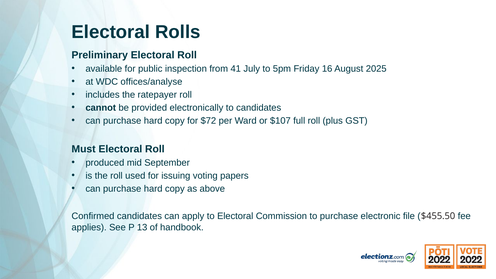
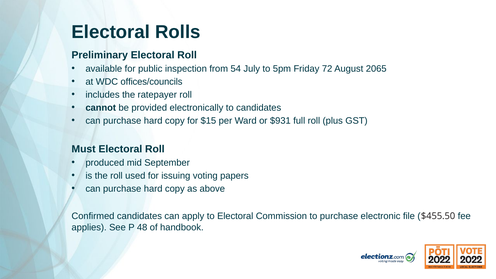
41: 41 -> 54
16: 16 -> 72
2025: 2025 -> 2065
offices/analyse: offices/analyse -> offices/councils
$72: $72 -> $15
$107: $107 -> $931
13: 13 -> 48
